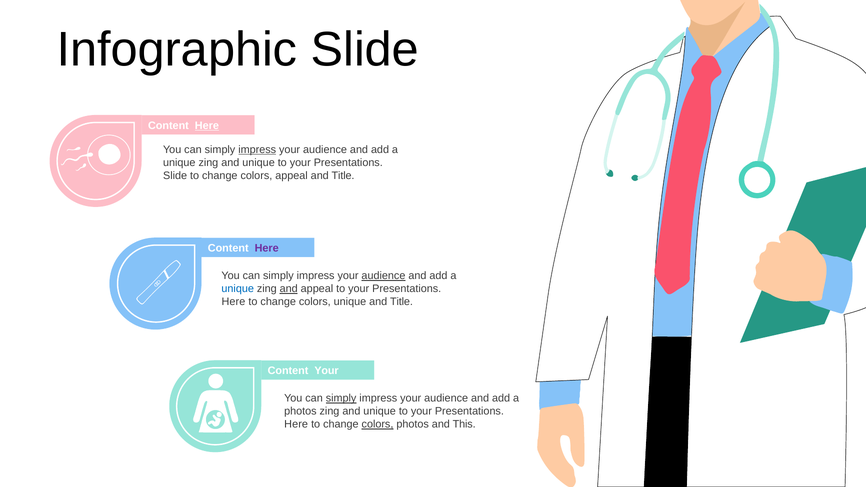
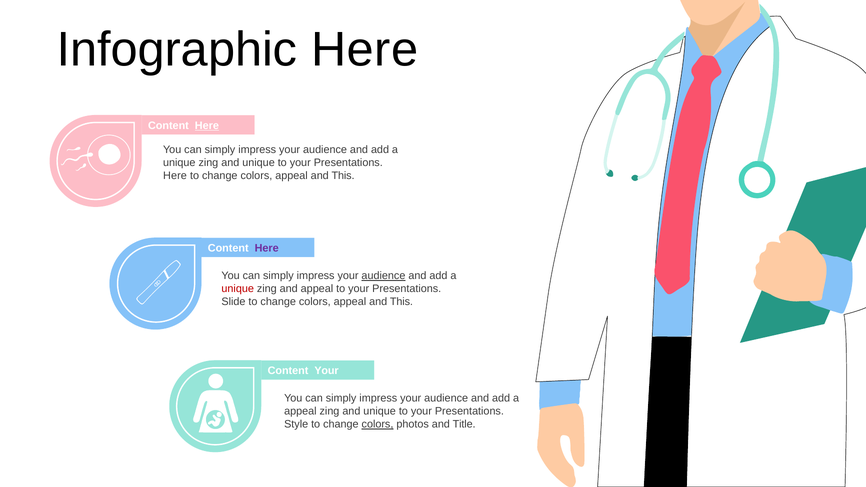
Infographic Slide: Slide -> Here
impress at (257, 150) underline: present -> none
Slide at (175, 176): Slide -> Here
Title at (343, 176): Title -> This
unique at (238, 289) colour: blue -> red
and at (289, 289) underline: present -> none
Here at (233, 302): Here -> Slide
unique at (350, 302): unique -> appeal
Title at (401, 302): Title -> This
simply at (341, 398) underline: present -> none
photos at (300, 411): photos -> appeal
Here at (296, 424): Here -> Style
This: This -> Title
